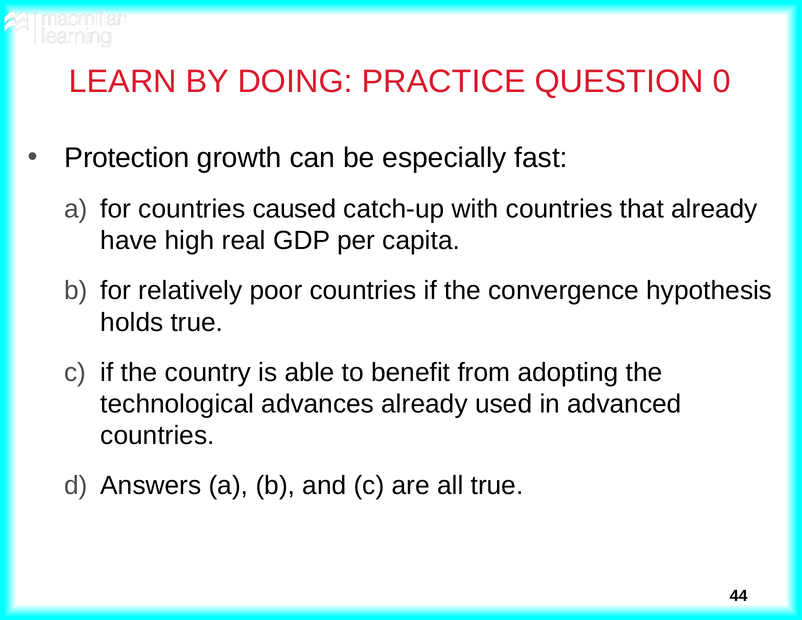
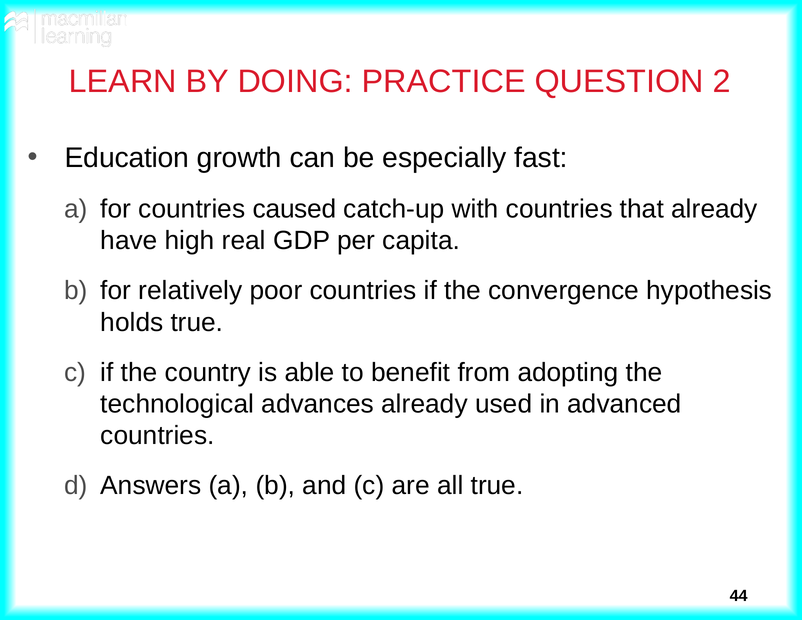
0: 0 -> 2
Protection: Protection -> Education
